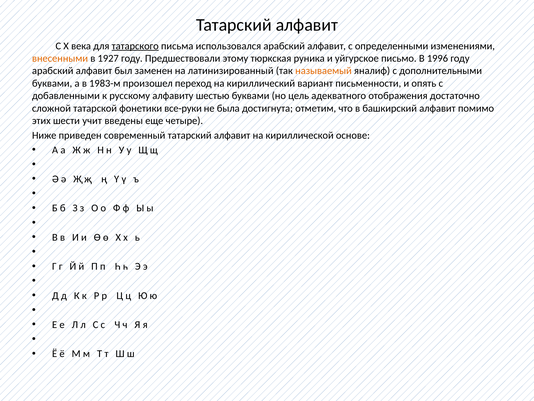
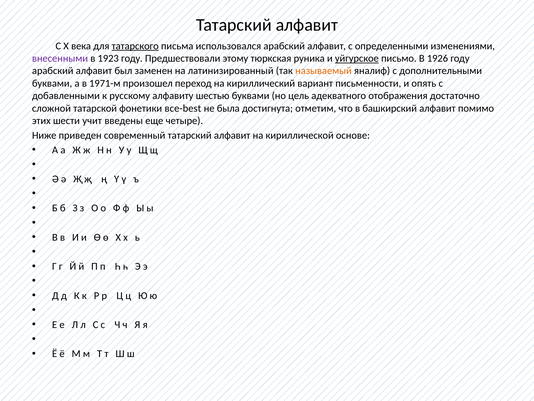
внесенными colour: orange -> purple
1927: 1927 -> 1923
уйгурское underline: none -> present
1996: 1996 -> 1926
1983-м: 1983-м -> 1971-м
все-руки: все-руки -> все-best
